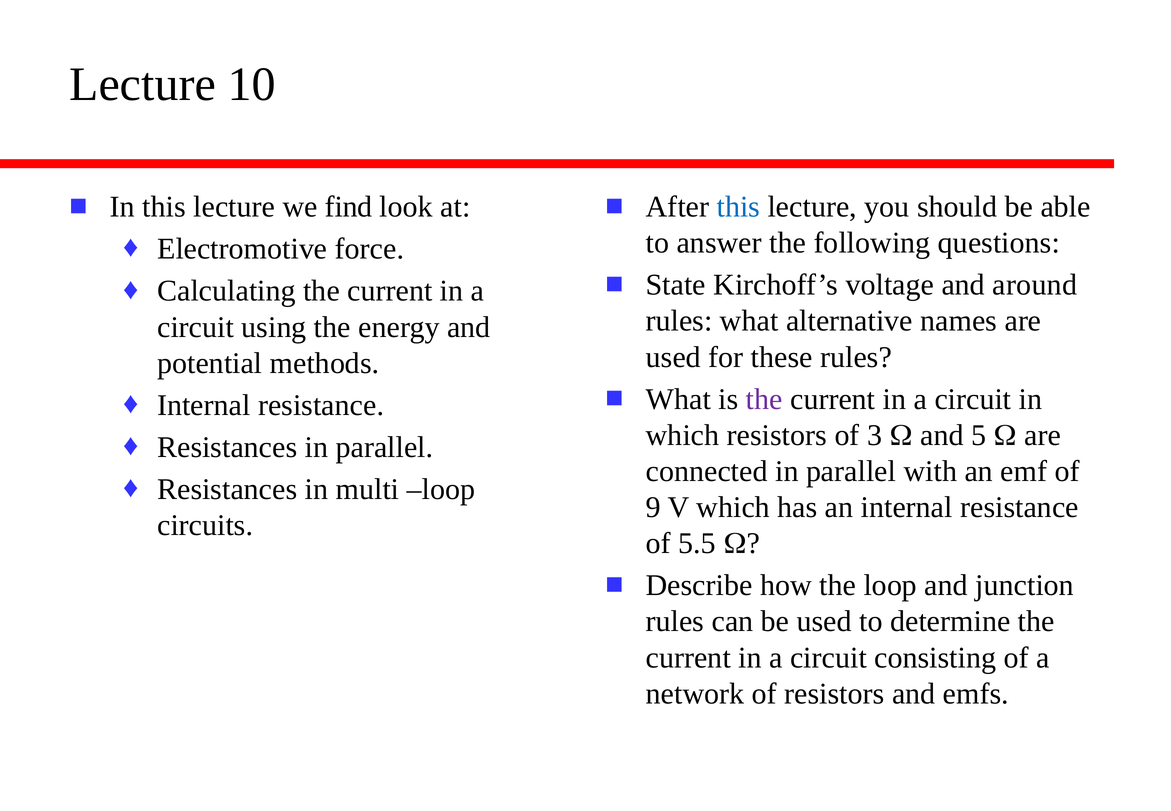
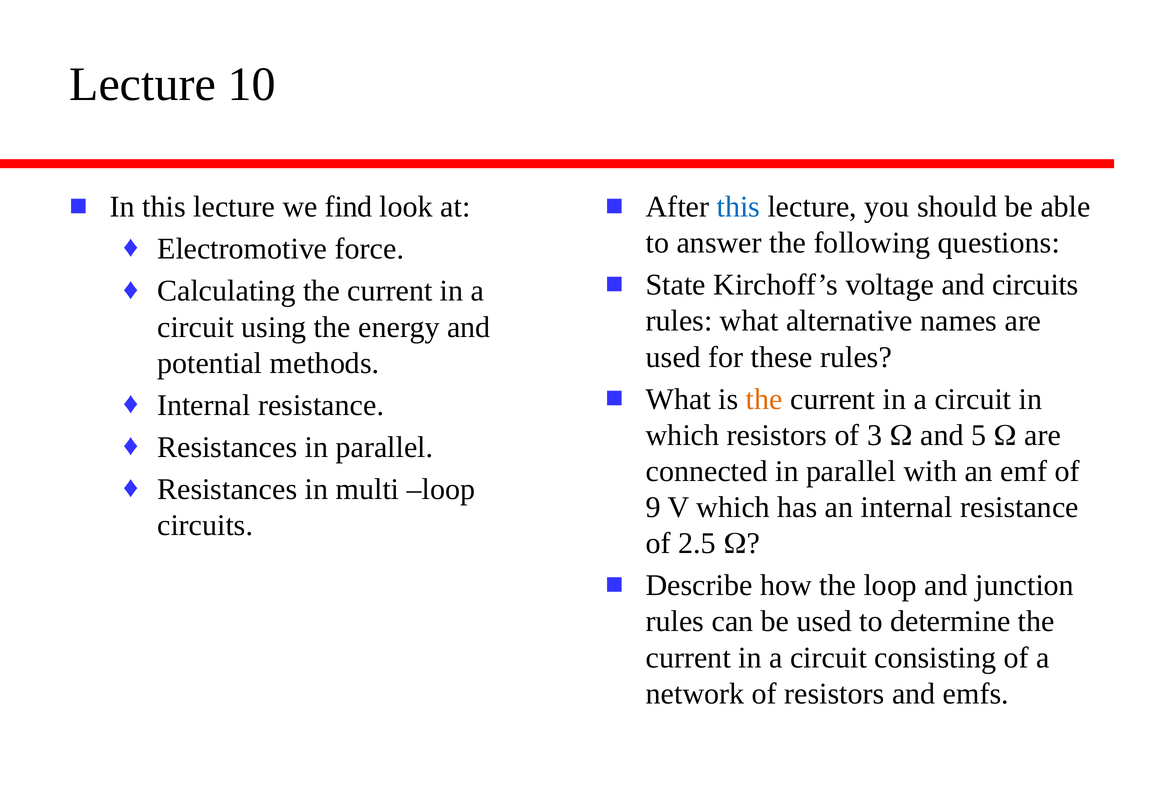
and around: around -> circuits
the at (764, 399) colour: purple -> orange
5.5: 5.5 -> 2.5
